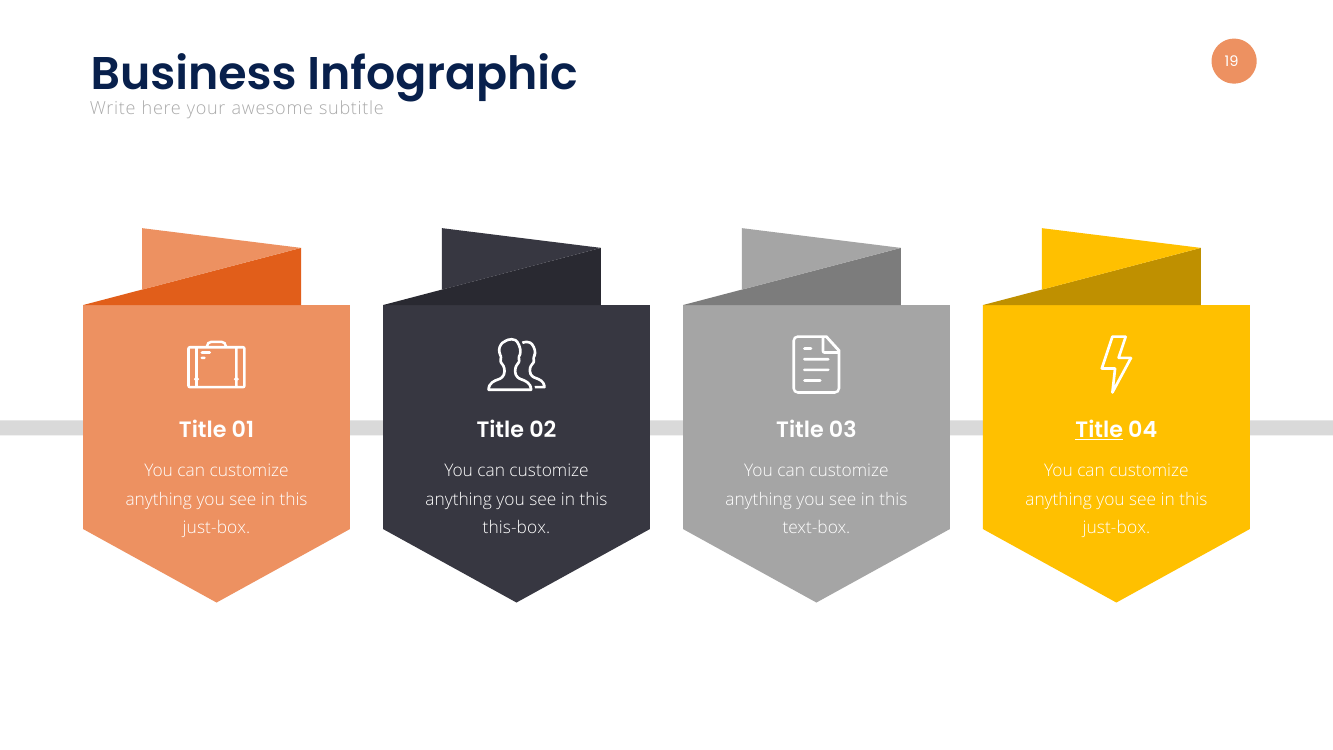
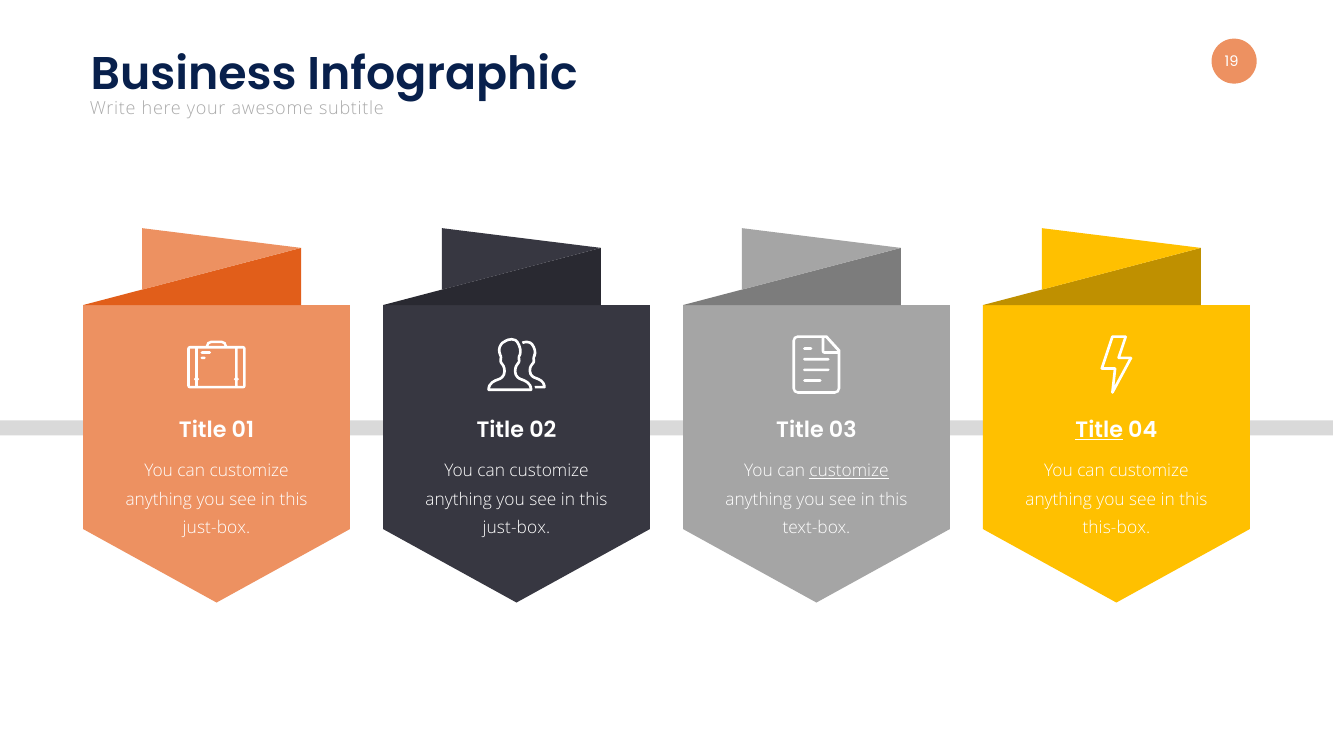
customize at (849, 471) underline: none -> present
this-box at (516, 528): this-box -> just-box
just-box at (1116, 528): just-box -> this-box
